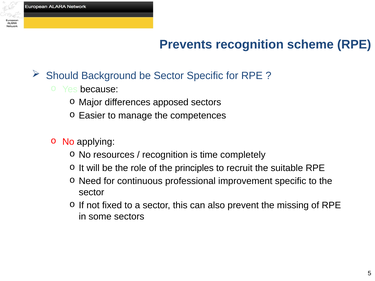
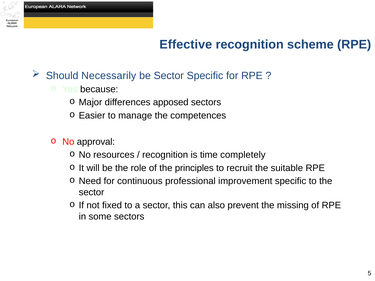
Prevents: Prevents -> Effective
Background: Background -> Necessarily
applying: applying -> approval
